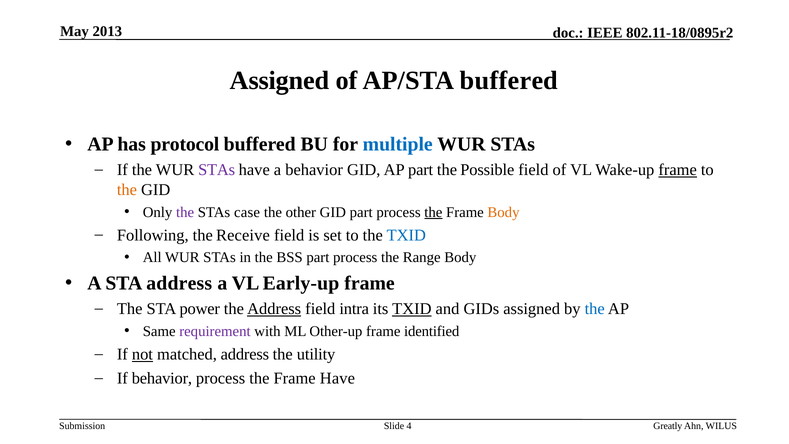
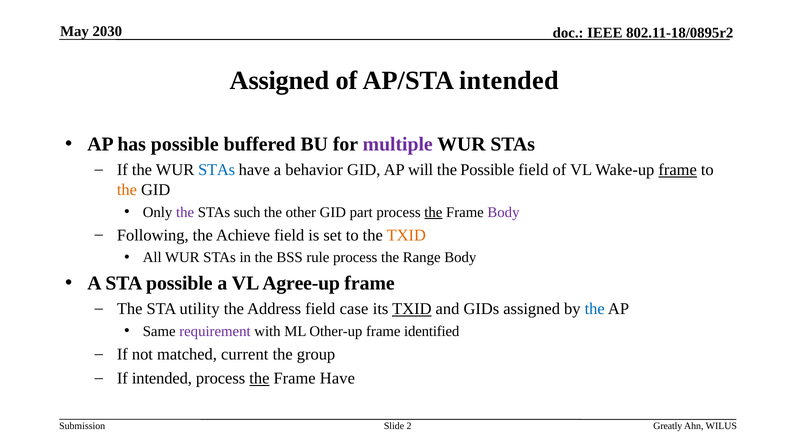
2013: 2013 -> 2030
AP/STA buffered: buffered -> intended
has protocol: protocol -> possible
multiple colour: blue -> purple
STAs at (217, 170) colour: purple -> blue
AP part: part -> will
case: case -> such
Body at (504, 212) colour: orange -> purple
Receive: Receive -> Achieve
TXID at (406, 235) colour: blue -> orange
BSS part: part -> rule
STA address: address -> possible
Early-up: Early-up -> Agree-up
power: power -> utility
Address at (274, 309) underline: present -> none
intra: intra -> case
not underline: present -> none
matched address: address -> current
utility: utility -> group
If behavior: behavior -> intended
the at (259, 378) underline: none -> present
4: 4 -> 2
